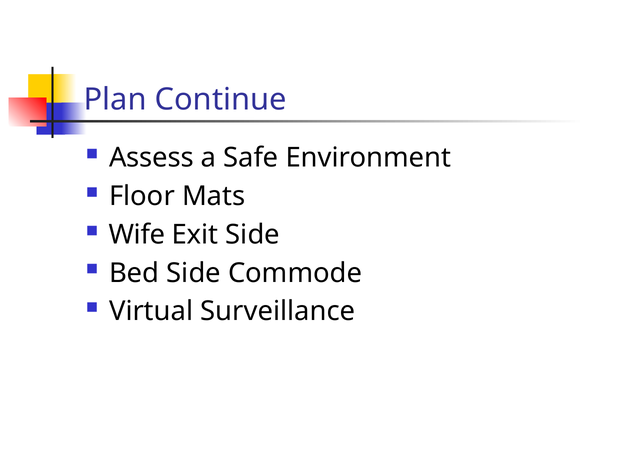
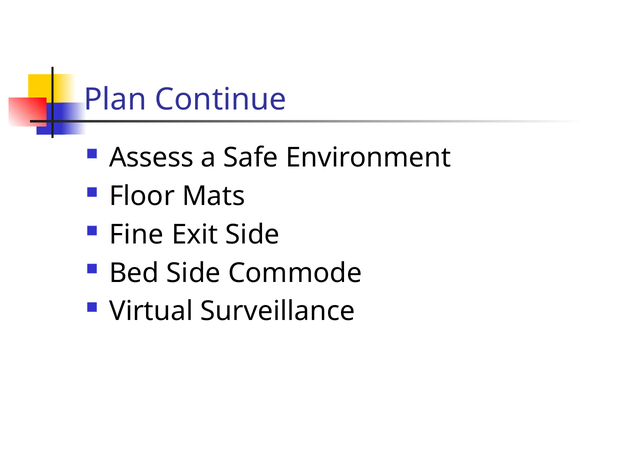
Wife: Wife -> Fine
